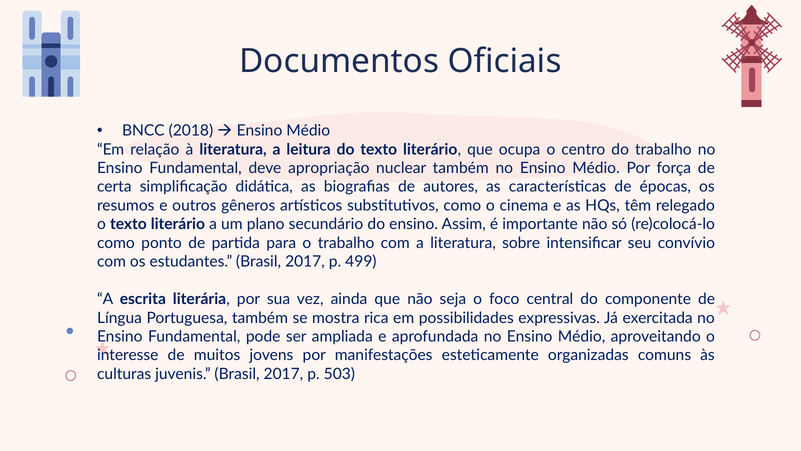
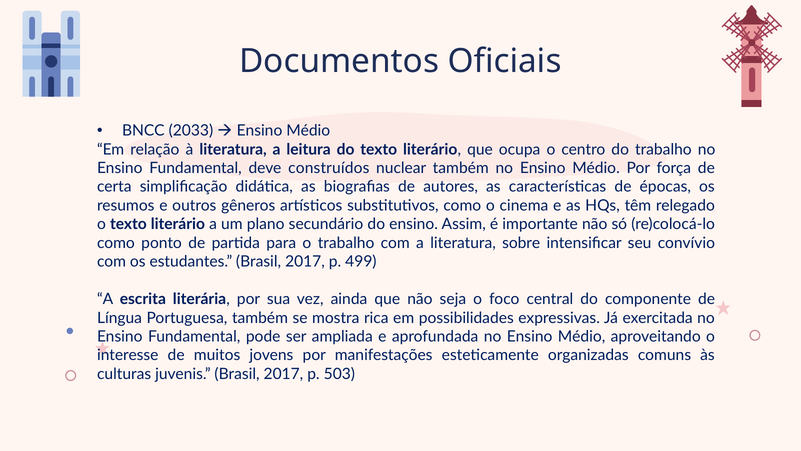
2018: 2018 -> 2033
apropriação: apropriação -> construídos
